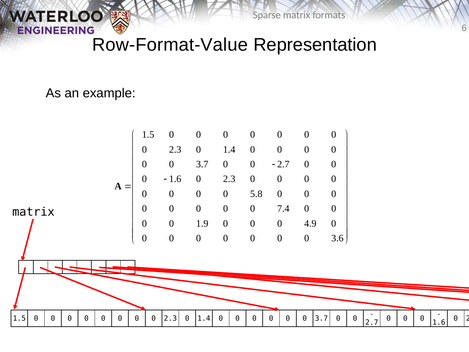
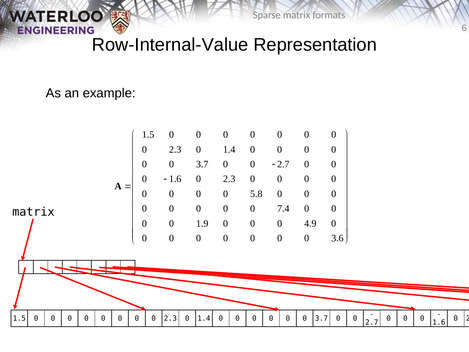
Row-Format-Value: Row-Format-Value -> Row-Internal-Value
